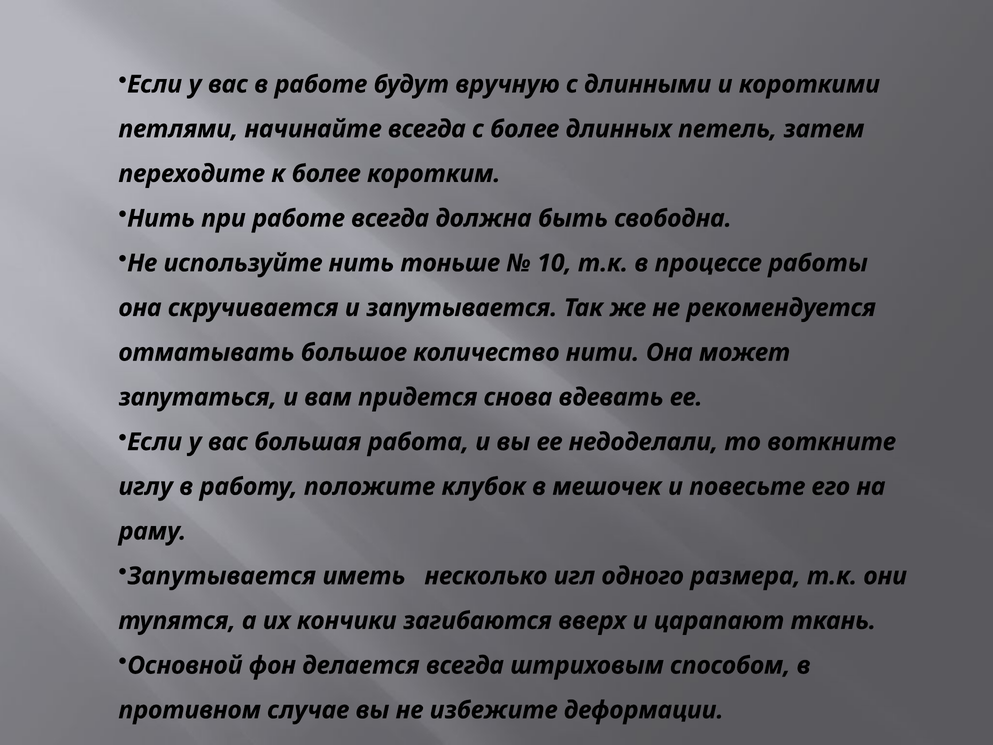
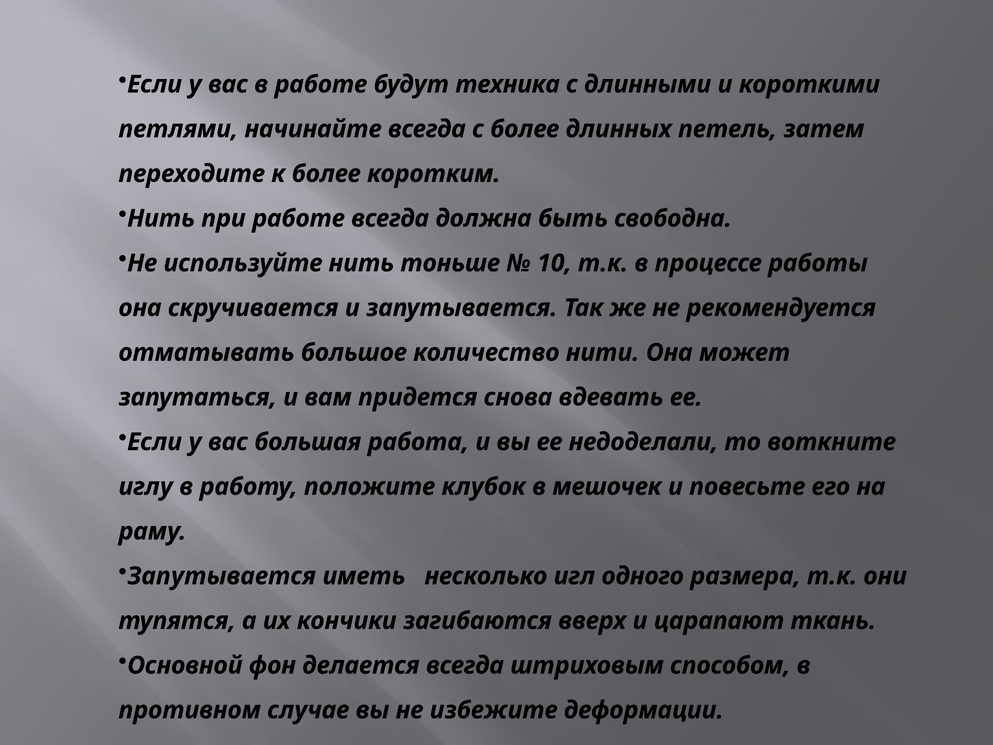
вручную: вручную -> техника
